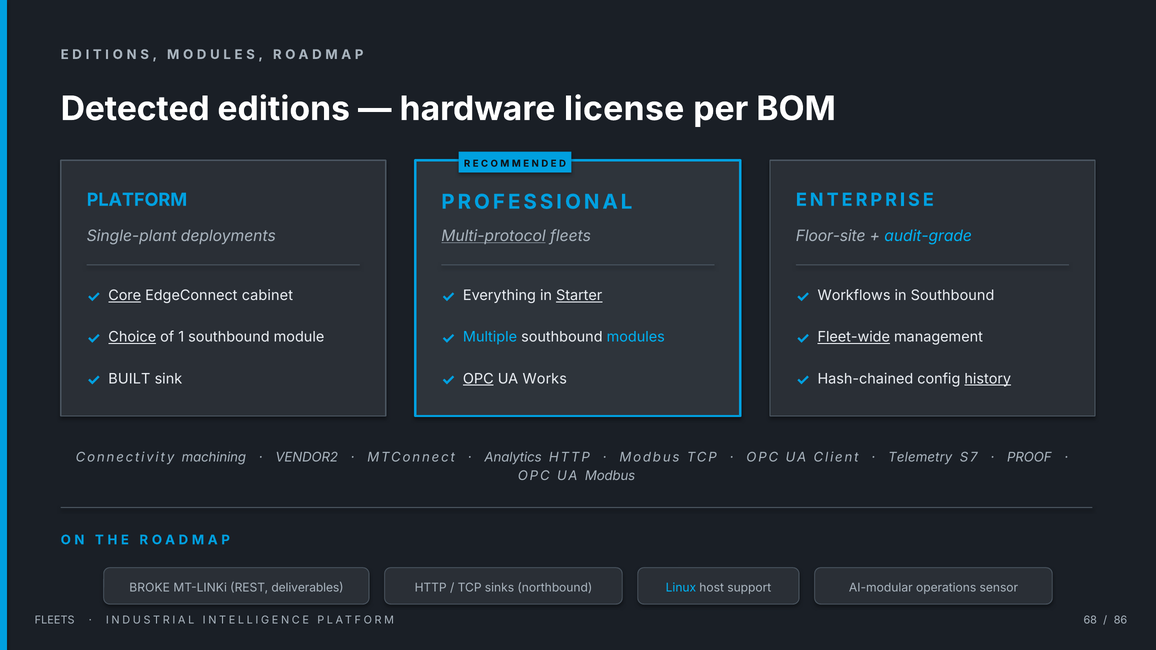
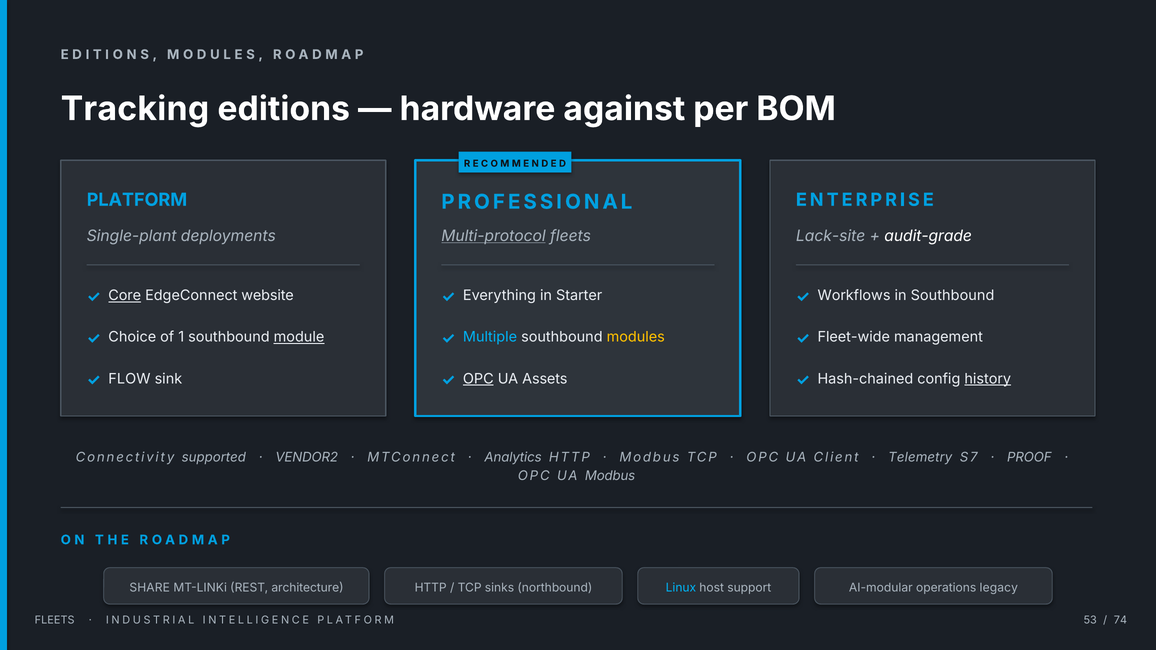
Detected: Detected -> Tracking
license: license -> against
Floor-site: Floor-site -> Lack-site
audit-grade colour: light blue -> white
cabinet: cabinet -> website
Starter underline: present -> none
Choice underline: present -> none
module underline: none -> present
modules colour: light blue -> yellow
Fleet-wide underline: present -> none
BUILT: BUILT -> FLOW
Works: Works -> Assets
machining: machining -> supported
BROKE: BROKE -> SHARE
deliverables: deliverables -> architecture
sensor: sensor -> legacy
68: 68 -> 53
86: 86 -> 74
